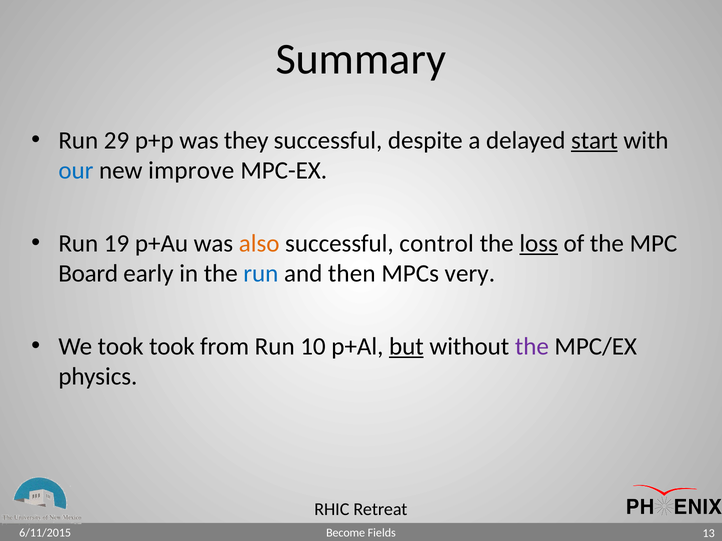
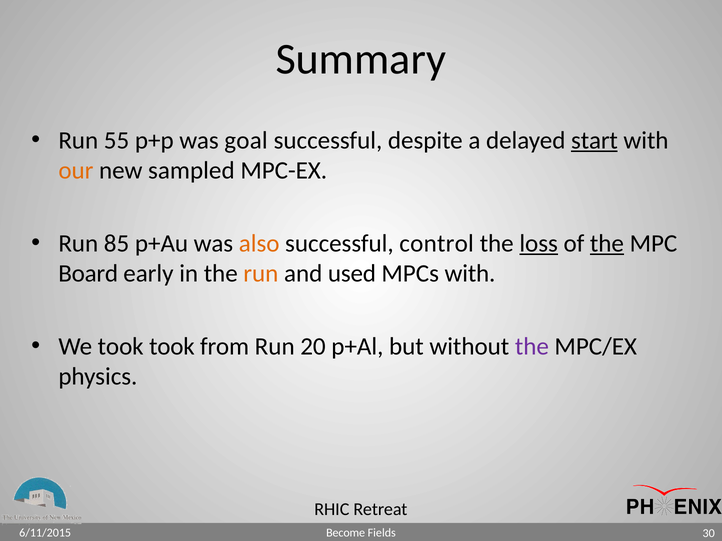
29: 29 -> 55
they: they -> goal
our colour: blue -> orange
improve: improve -> sampled
19: 19 -> 85
the at (607, 244) underline: none -> present
run at (261, 274) colour: blue -> orange
then: then -> used
MPCs very: very -> with
10: 10 -> 20
but underline: present -> none
13: 13 -> 30
